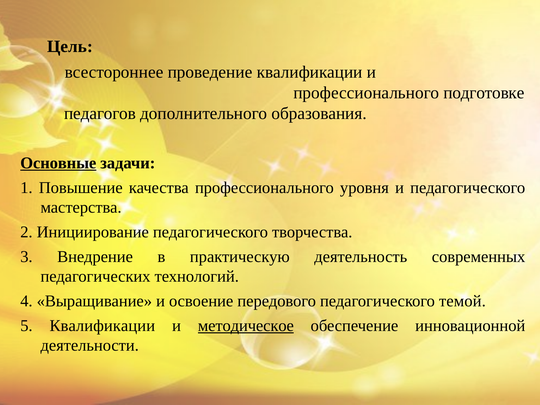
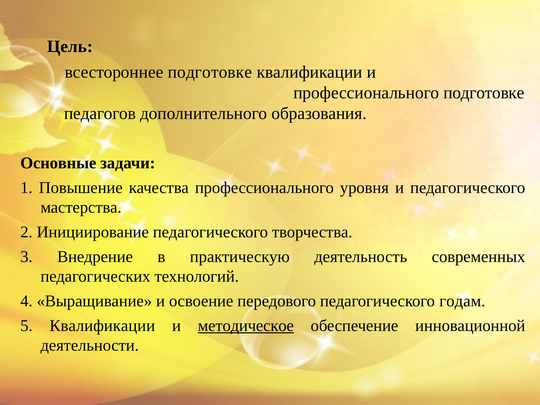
всестороннее проведение: проведение -> подготовке
Основные underline: present -> none
темой: темой -> годам
